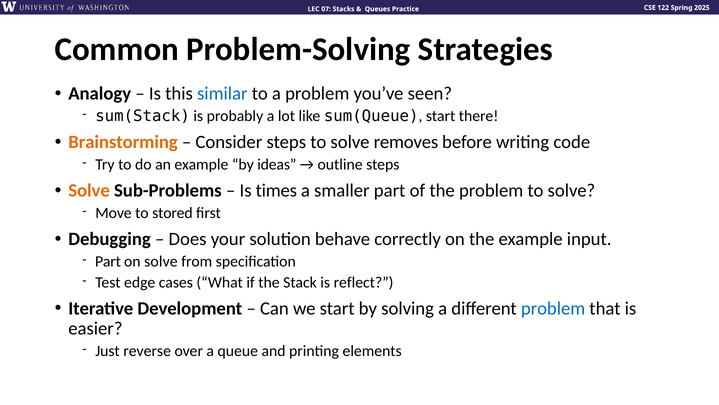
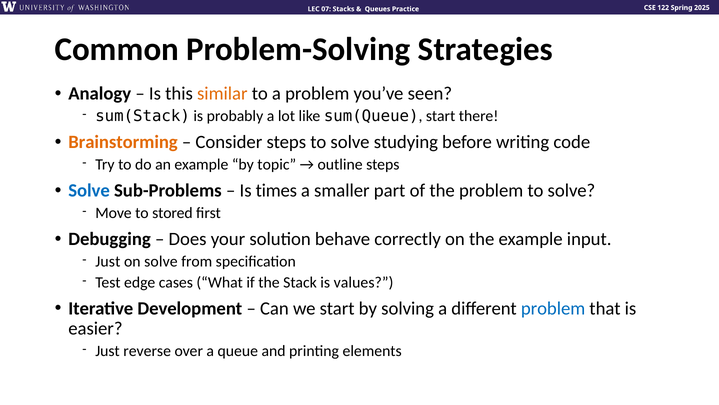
similar colour: blue -> orange
removes: removes -> studying
ideas: ideas -> topic
Solve at (89, 190) colour: orange -> blue
Part at (108, 261): Part -> Just
reflect: reflect -> values
